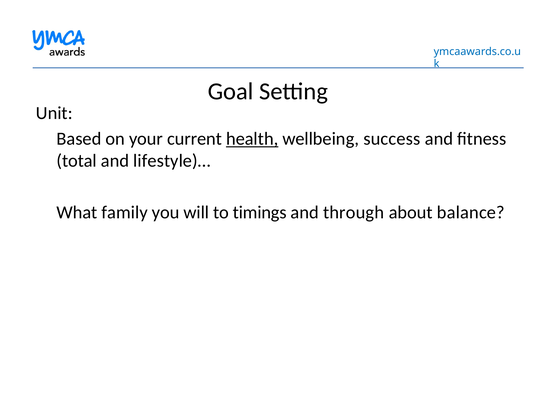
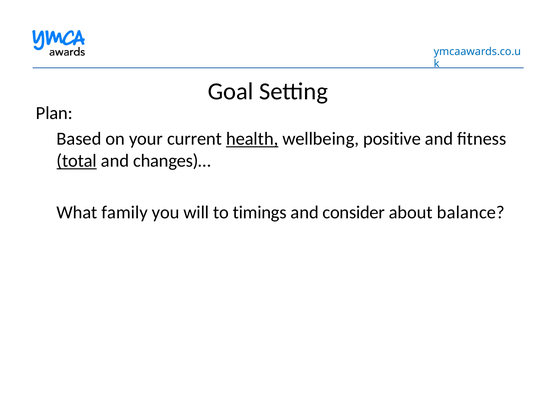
Unit: Unit -> Plan
success: success -> positive
total underline: none -> present
lifestyle)…: lifestyle)… -> changes)…
through: through -> consider
